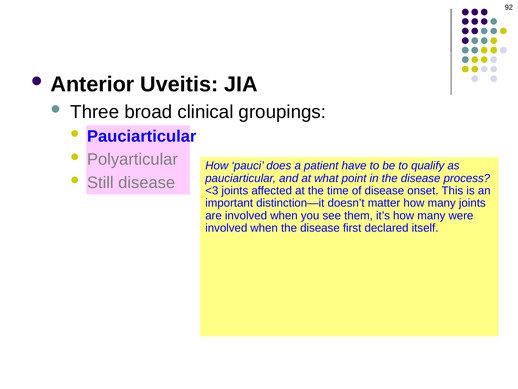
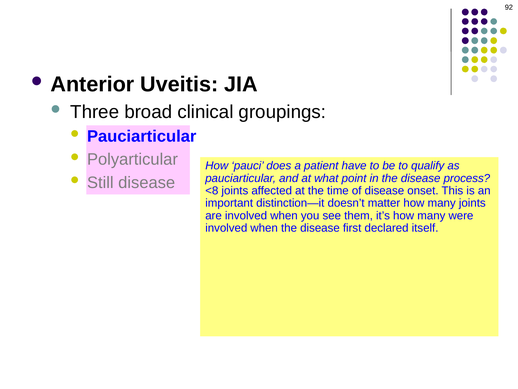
<3: <3 -> <8
